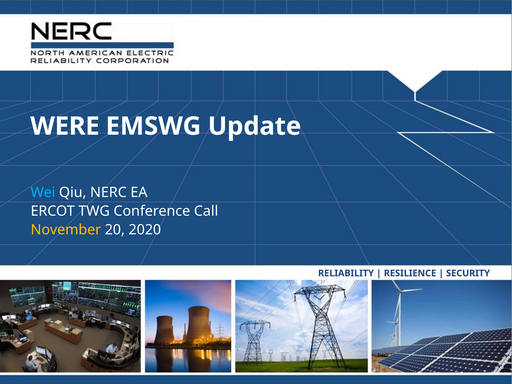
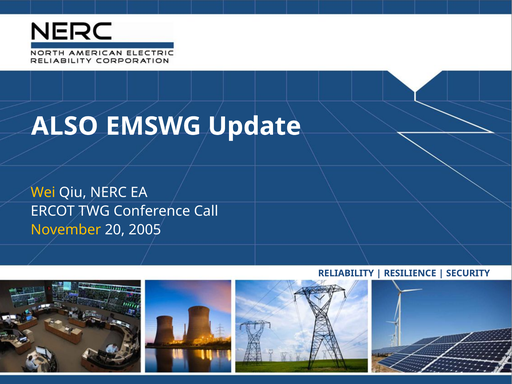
WERE: WERE -> ALSO
Wei colour: light blue -> yellow
2020: 2020 -> 2005
